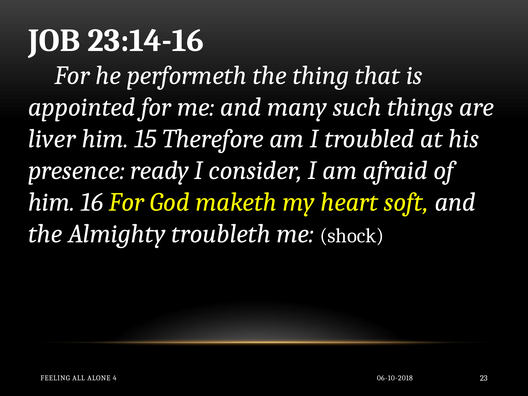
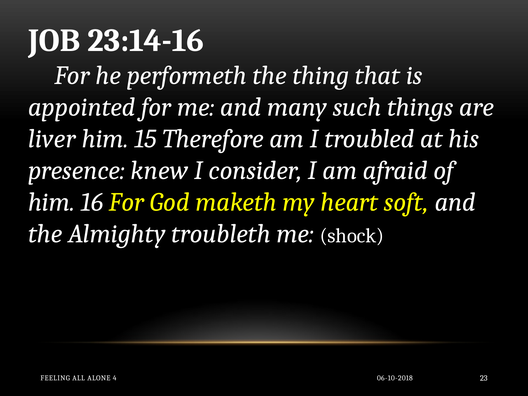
ready: ready -> knew
